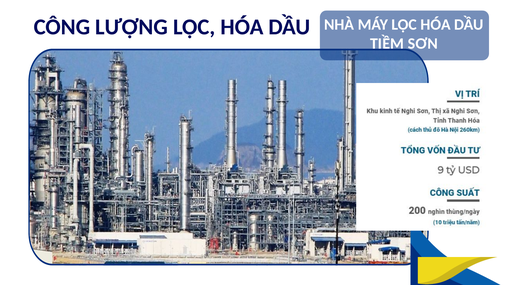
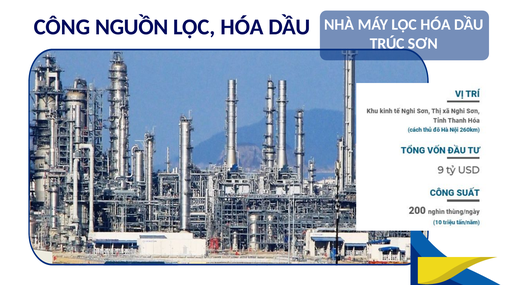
LƯỢNG: LƯỢNG -> NGUỒN
TIỀM: TIỀM -> TRÚC
